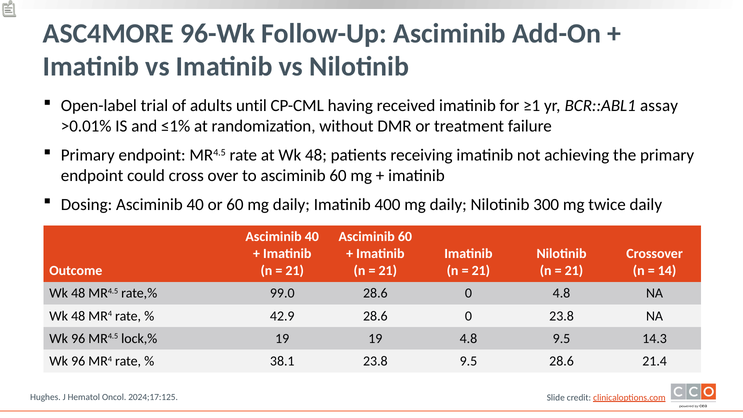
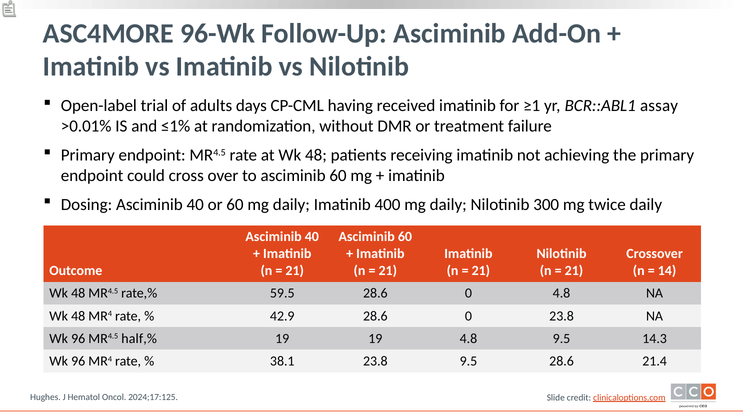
until: until -> days
99.0: 99.0 -> 59.5
lock,%: lock,% -> half,%
